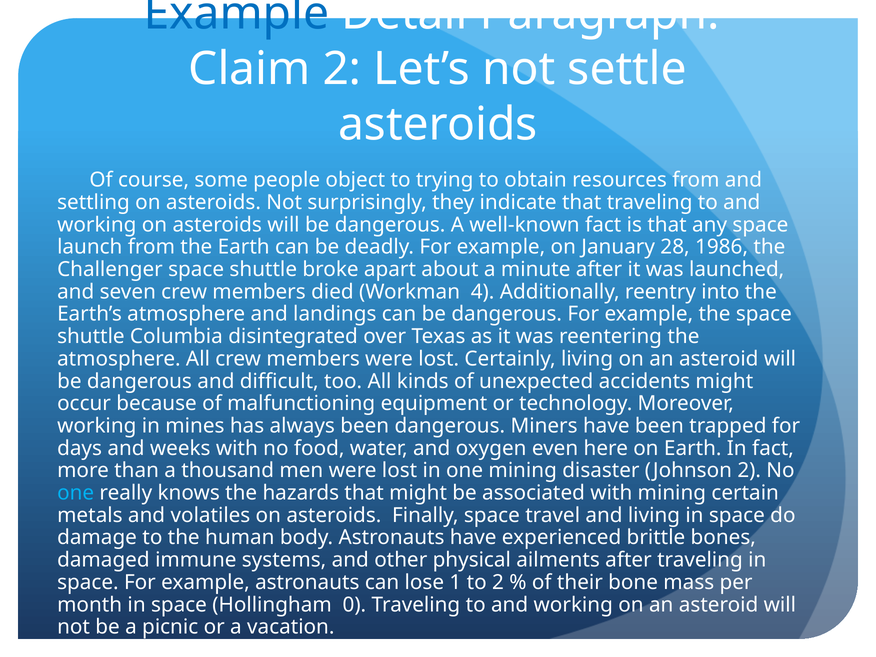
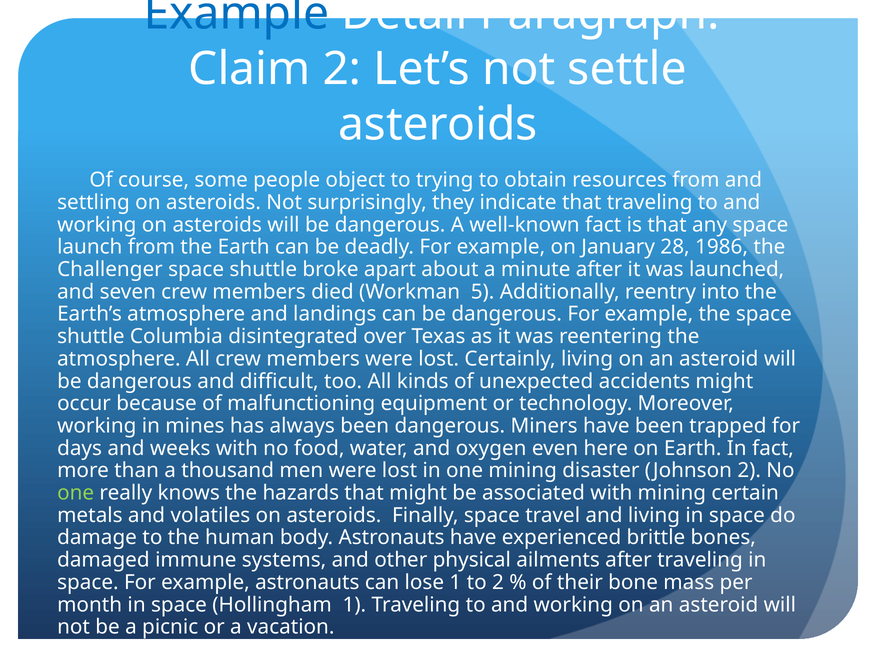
4: 4 -> 5
one at (76, 493) colour: light blue -> light green
Hollingham 0: 0 -> 1
